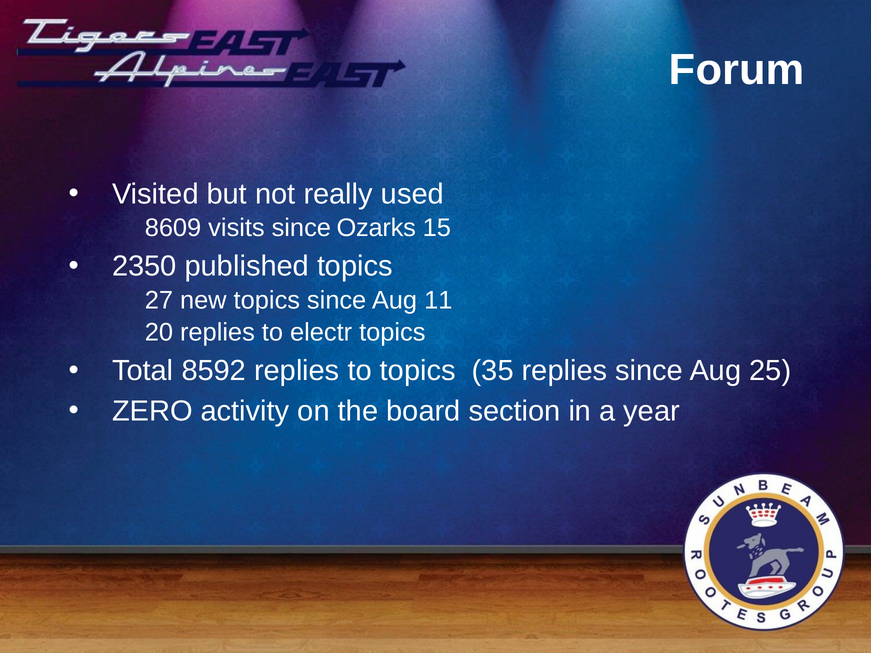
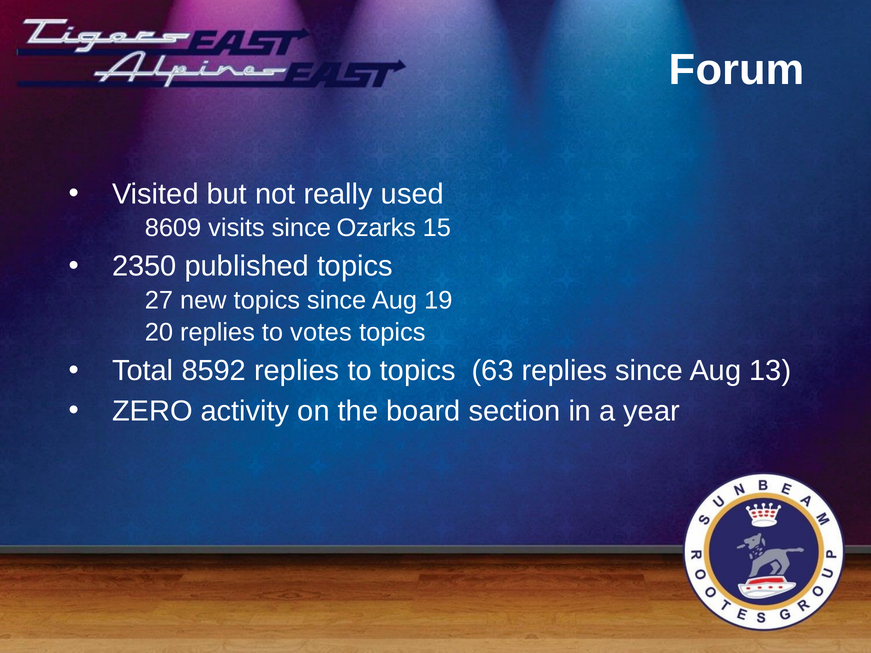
11: 11 -> 19
electr: electr -> votes
35: 35 -> 63
25: 25 -> 13
